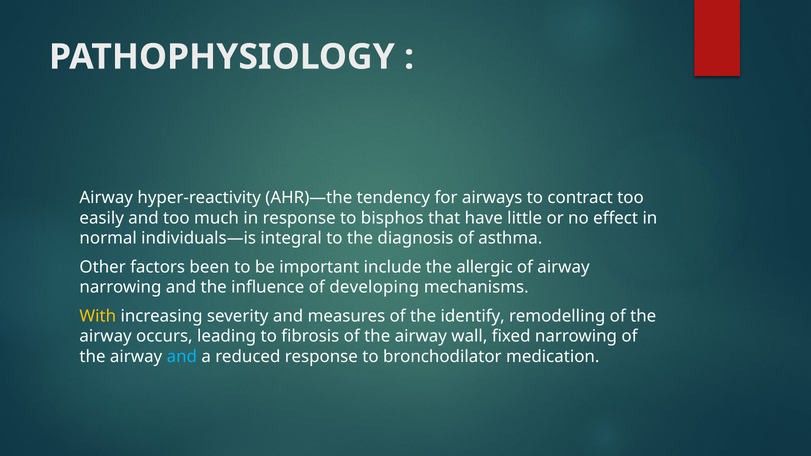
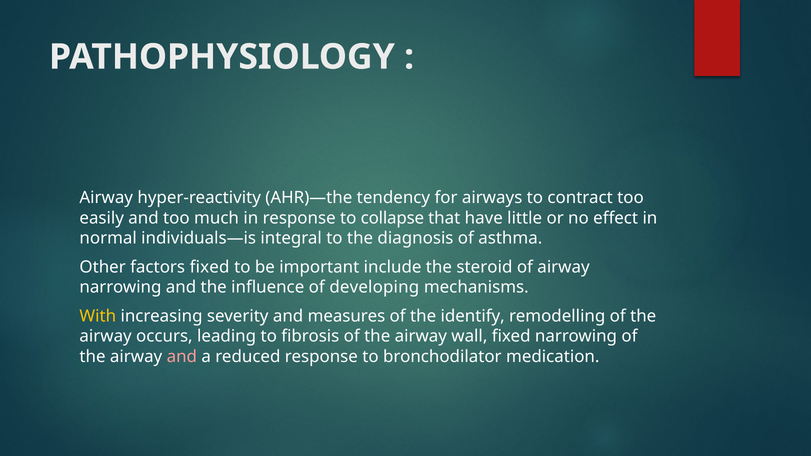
bisphos: bisphos -> collapse
factors been: been -> fixed
allergic: allergic -> steroid
and at (182, 357) colour: light blue -> pink
